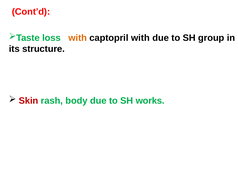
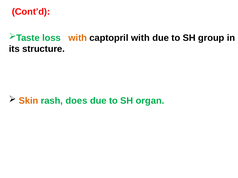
Skin colour: red -> orange
body: body -> does
works: works -> organ
